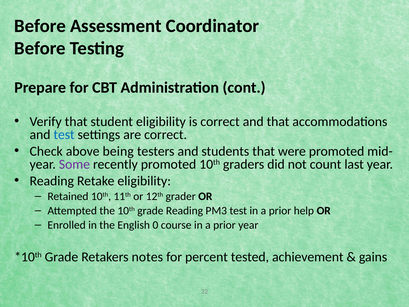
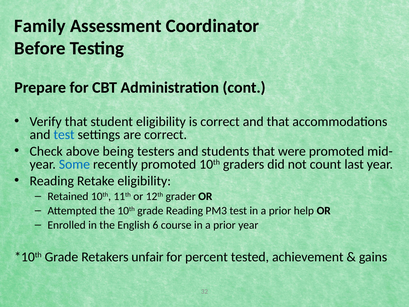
Before at (40, 26): Before -> Family
Some colour: purple -> blue
0: 0 -> 6
notes: notes -> unfair
